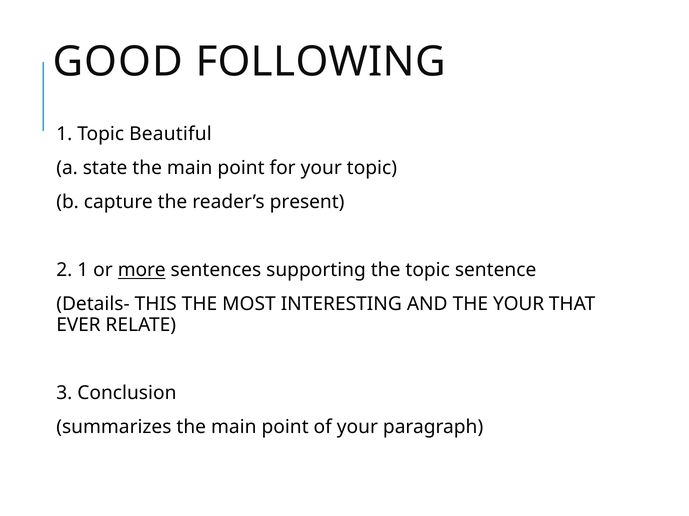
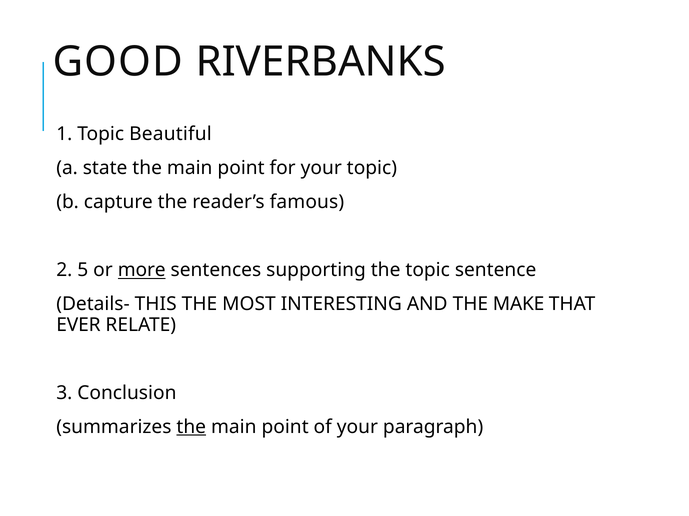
FOLLOWING: FOLLOWING -> RIVERBANKS
present: present -> famous
2 1: 1 -> 5
THE YOUR: YOUR -> MAKE
the at (191, 427) underline: none -> present
